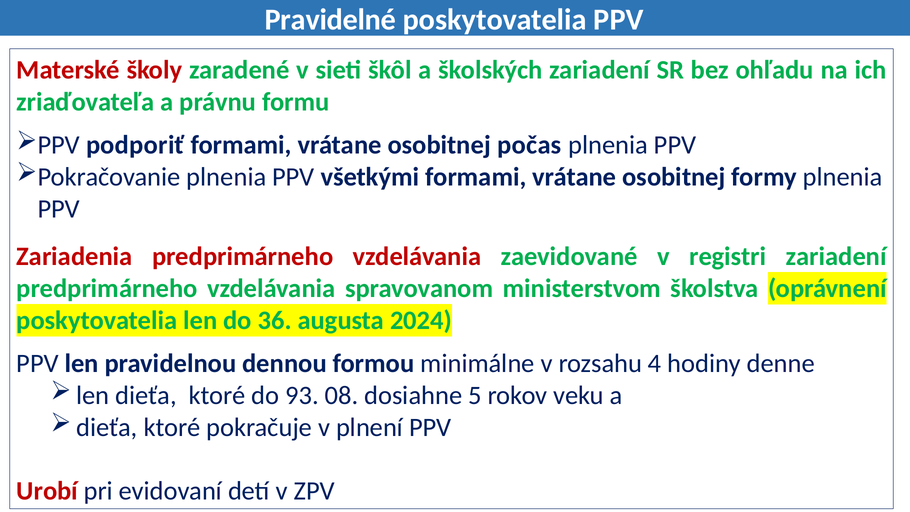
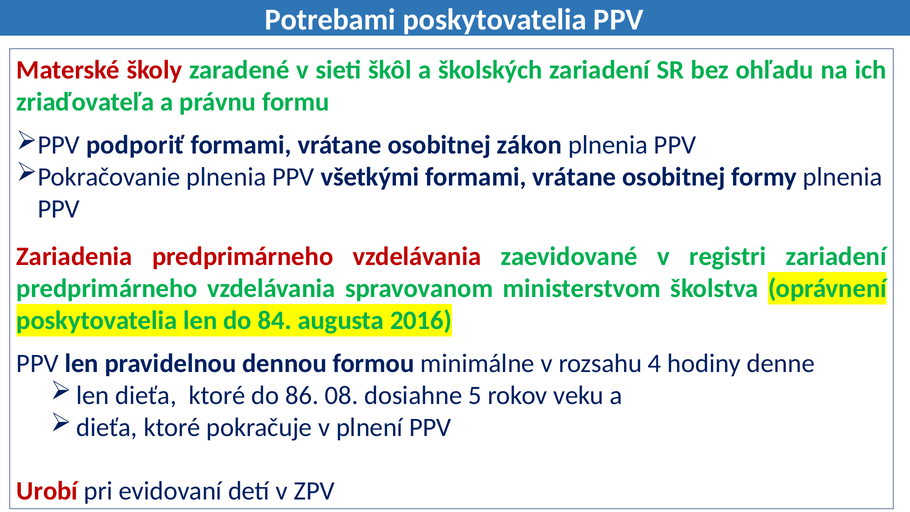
Pravidelné: Pravidelné -> Potrebami
počas: počas -> zákon
36: 36 -> 84
2024: 2024 -> 2016
93: 93 -> 86
